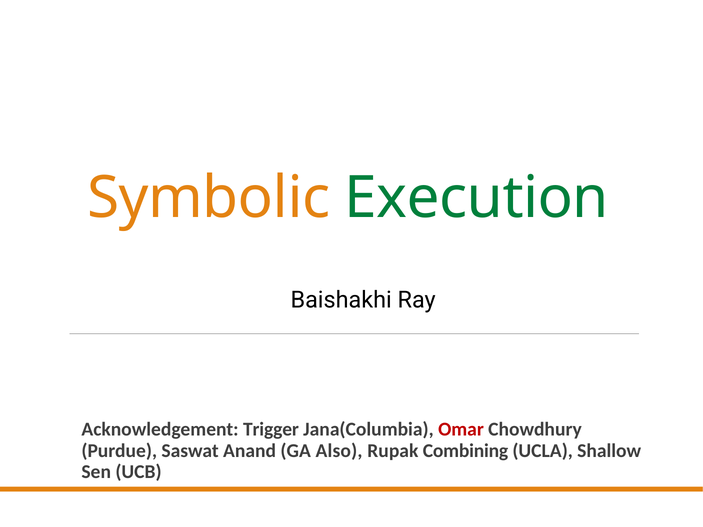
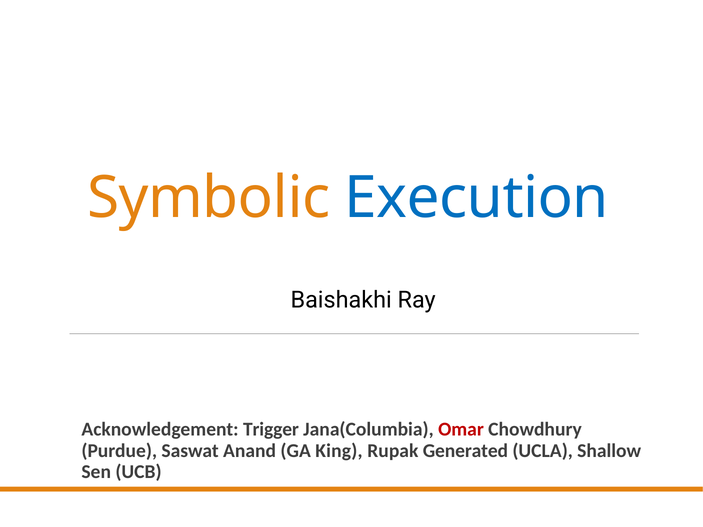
Execution colour: green -> blue
Also: Also -> King
Combining: Combining -> Generated
